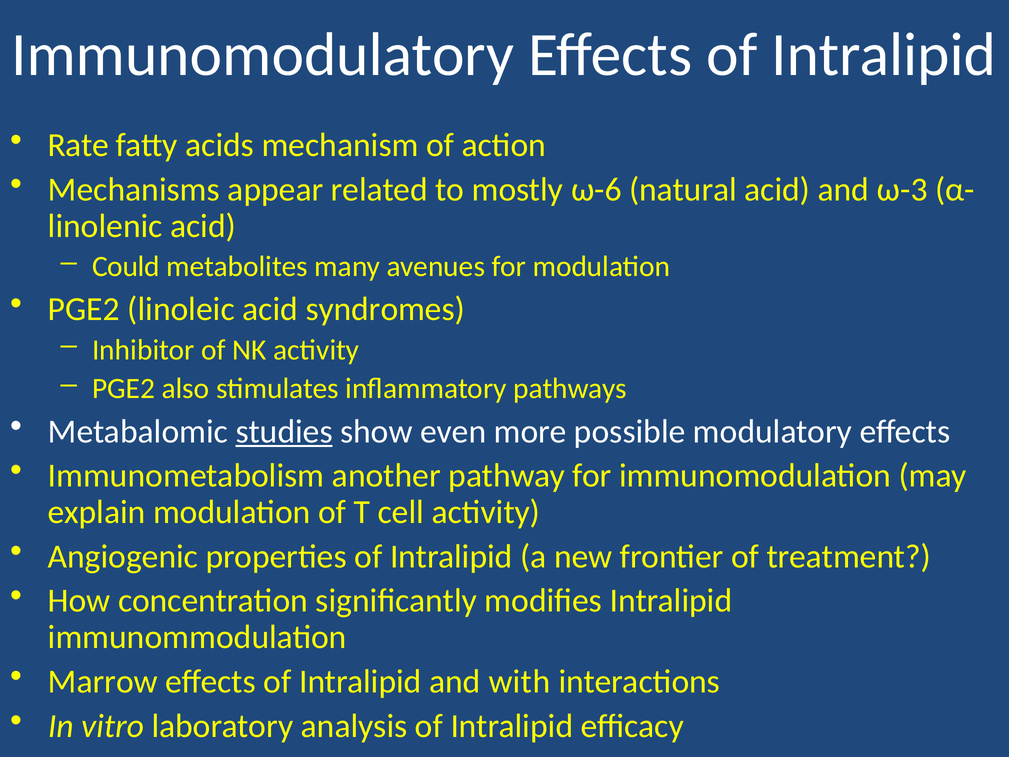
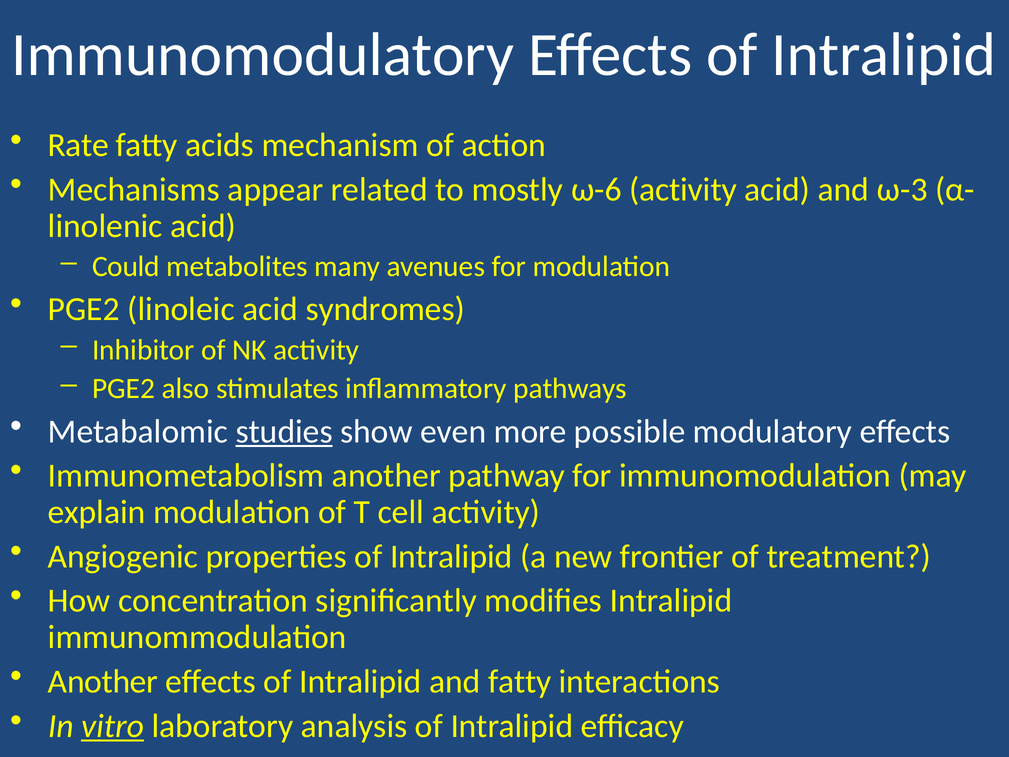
ω-6 natural: natural -> activity
Marrow at (103, 681): Marrow -> Another
and with: with -> fatty
vitro underline: none -> present
